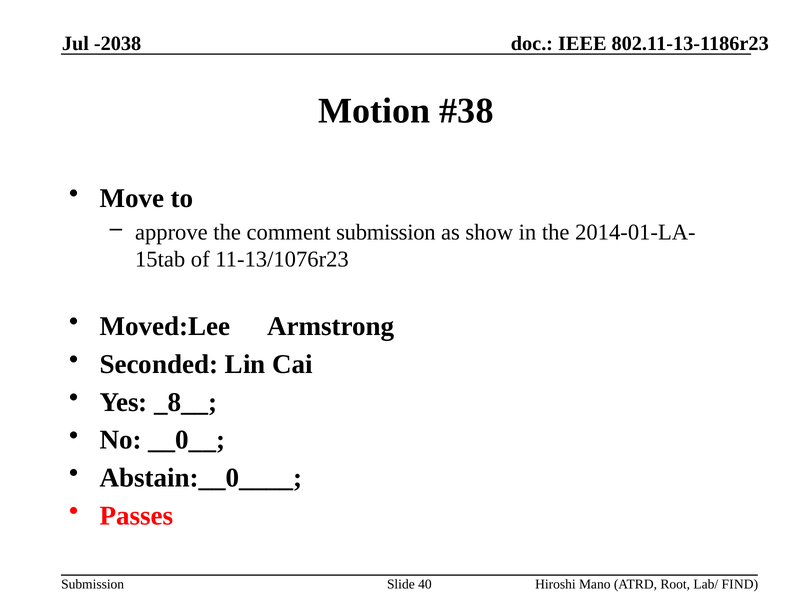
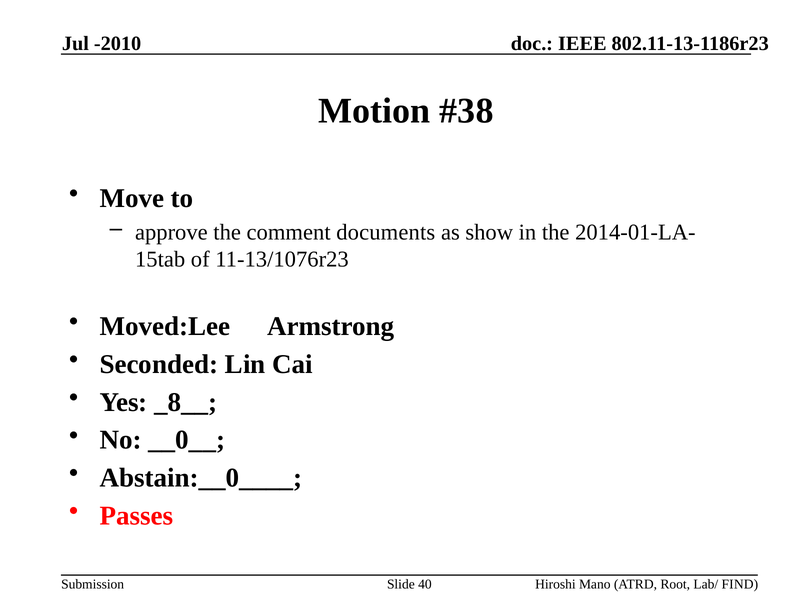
-2038: -2038 -> -2010
comment submission: submission -> documents
